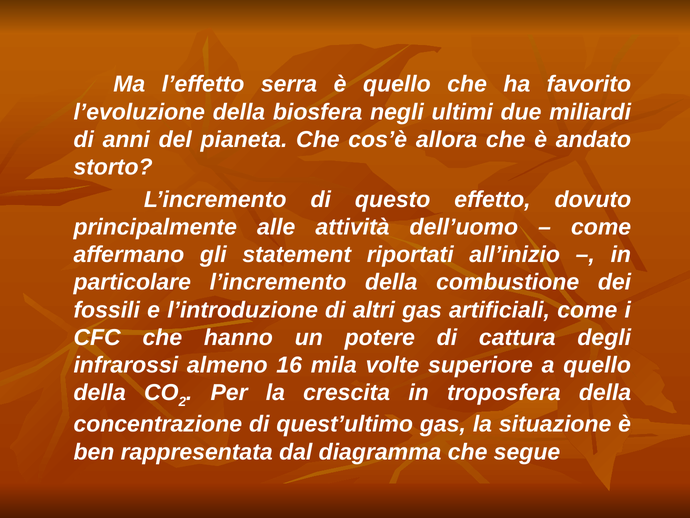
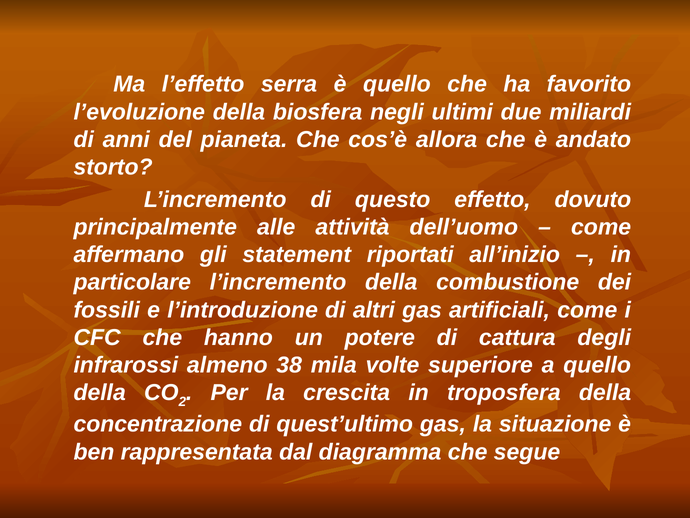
16: 16 -> 38
